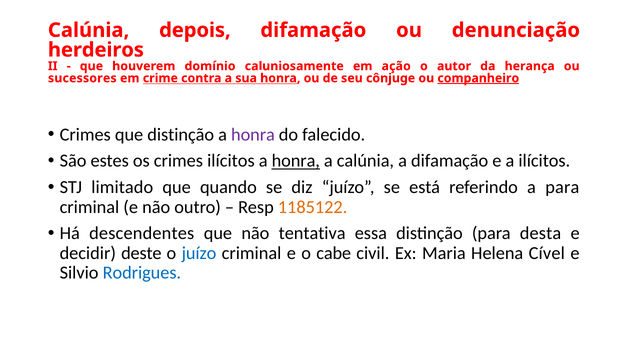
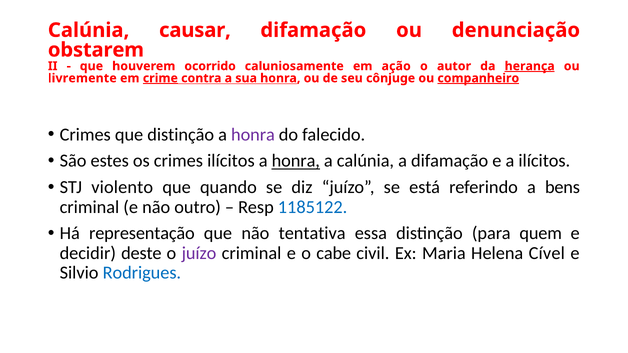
depois: depois -> causar
herdeiros: herdeiros -> obstarem
domínio: domínio -> ocorrido
herança underline: none -> present
sucessores: sucessores -> livremente
crime underline: none -> present
limitado: limitado -> violento
a para: para -> bens
1185122 colour: orange -> blue
descendentes: descendentes -> representação
desta: desta -> quem
juízo at (199, 253) colour: blue -> purple
